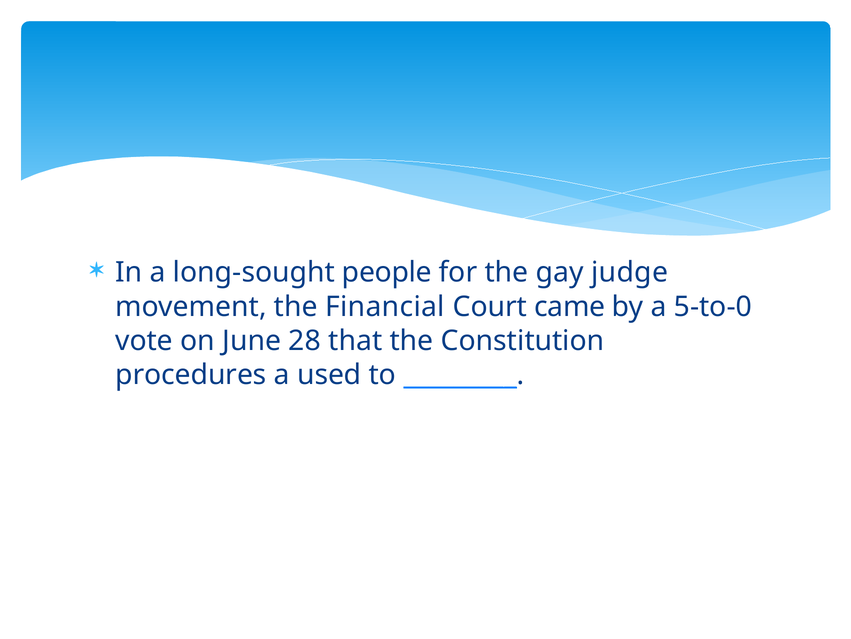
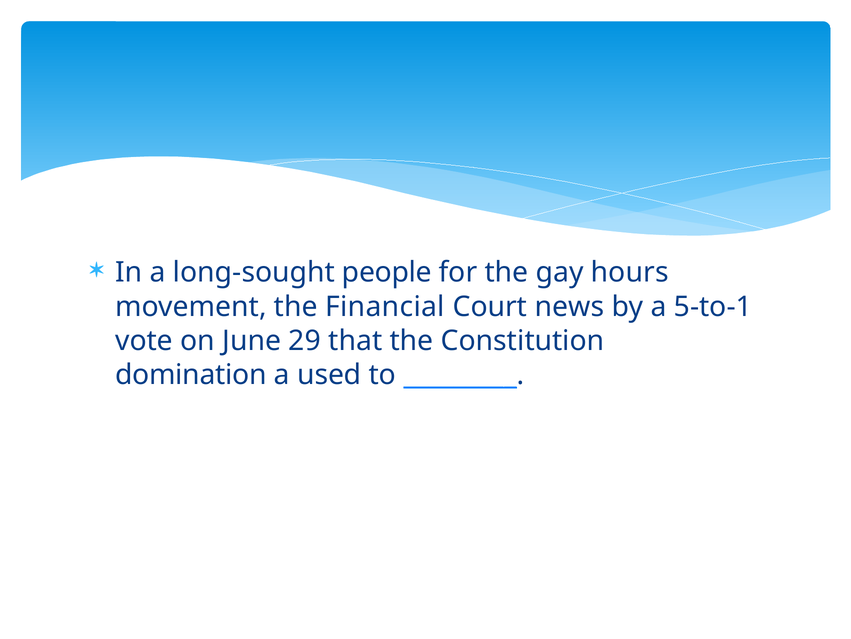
judge: judge -> hours
came: came -> news
5-to-0: 5-to-0 -> 5-to-1
28: 28 -> 29
procedures: procedures -> domination
